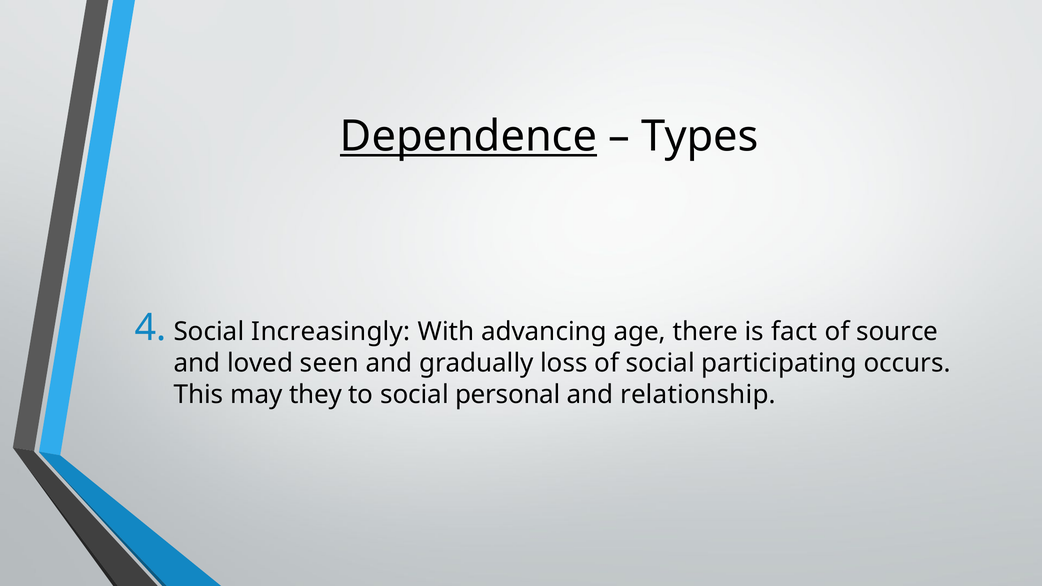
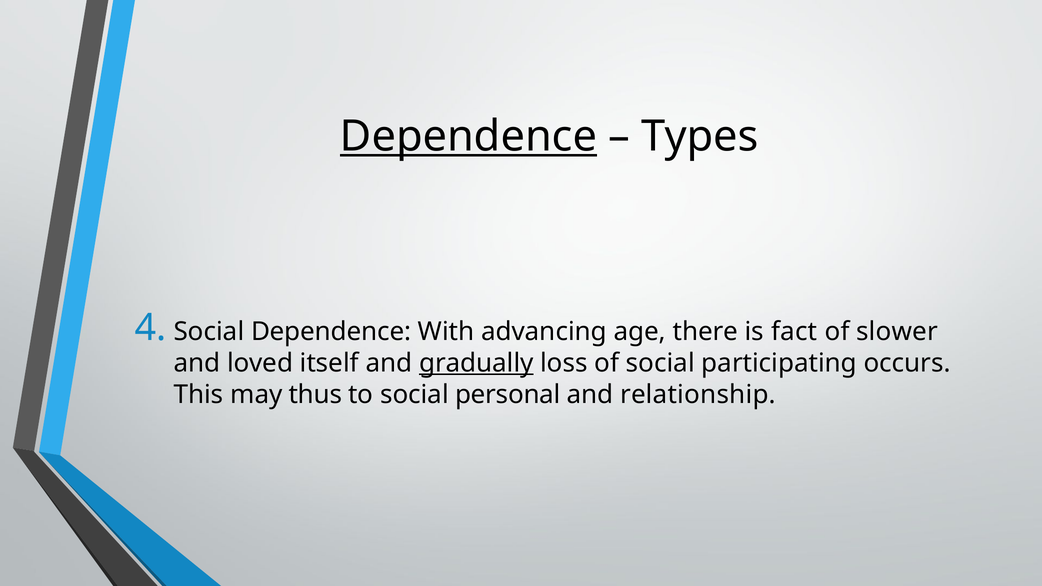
Social Increasingly: Increasingly -> Dependence
source: source -> slower
seen: seen -> itself
gradually underline: none -> present
they: they -> thus
